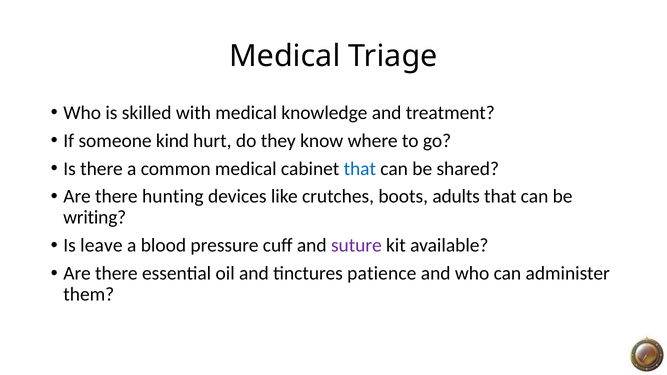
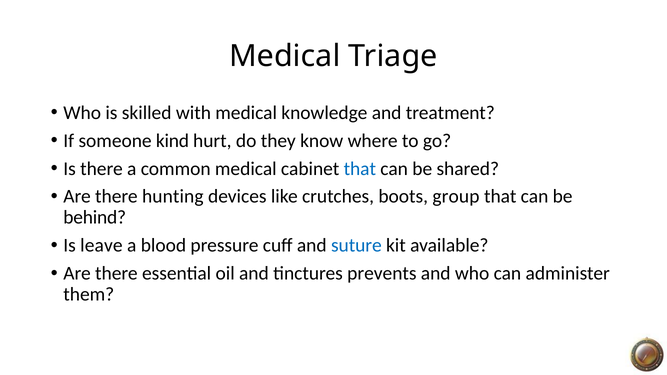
adults: adults -> group
writing: writing -> behind
suture colour: purple -> blue
patience: patience -> prevents
